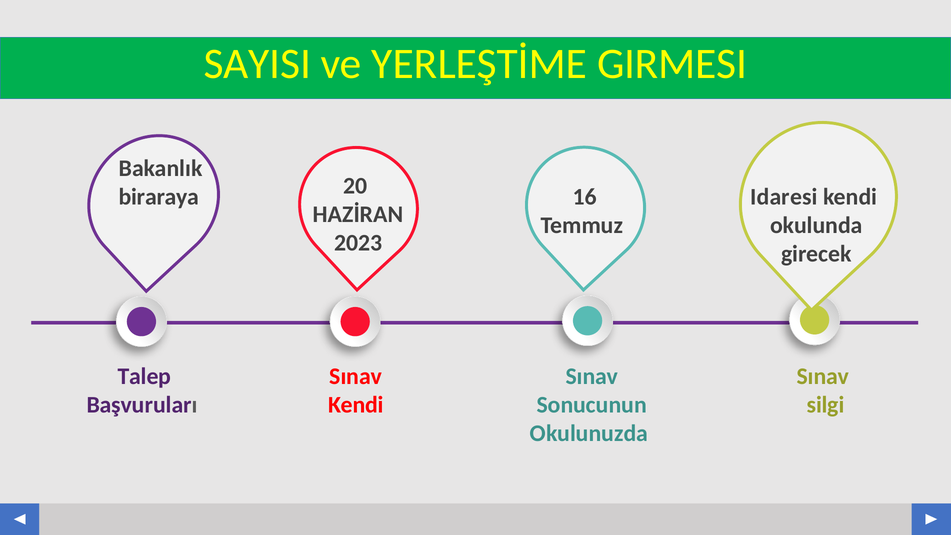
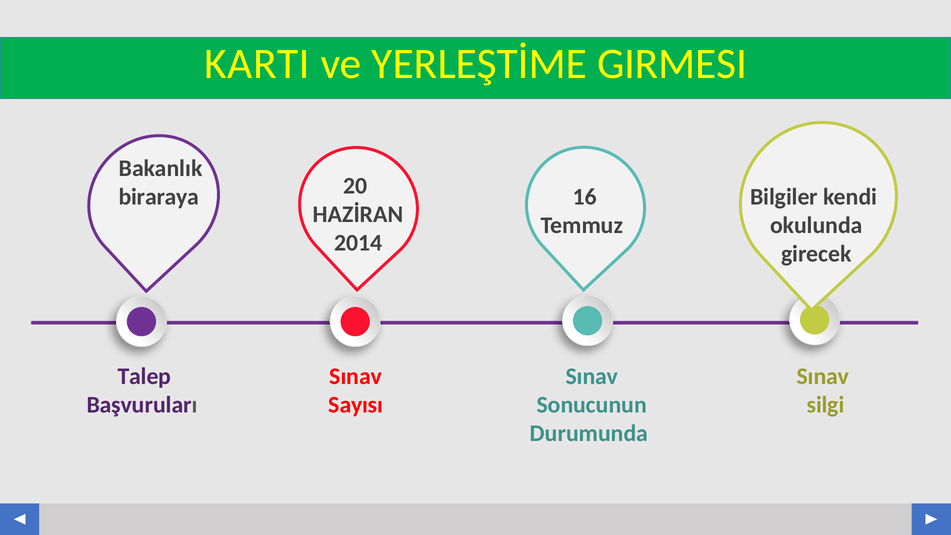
SAYISI: SAYISI -> KARTI
Idaresi: Idaresi -> Bilgiler
2023: 2023 -> 2014
Kendi at (356, 405): Kendi -> Sayısı
Okulunuzda: Okulunuzda -> Durumunda
